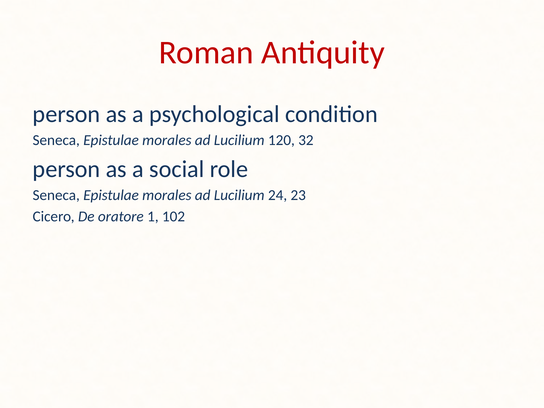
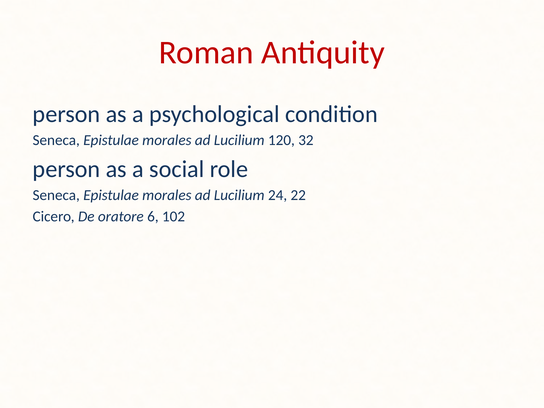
23: 23 -> 22
1: 1 -> 6
